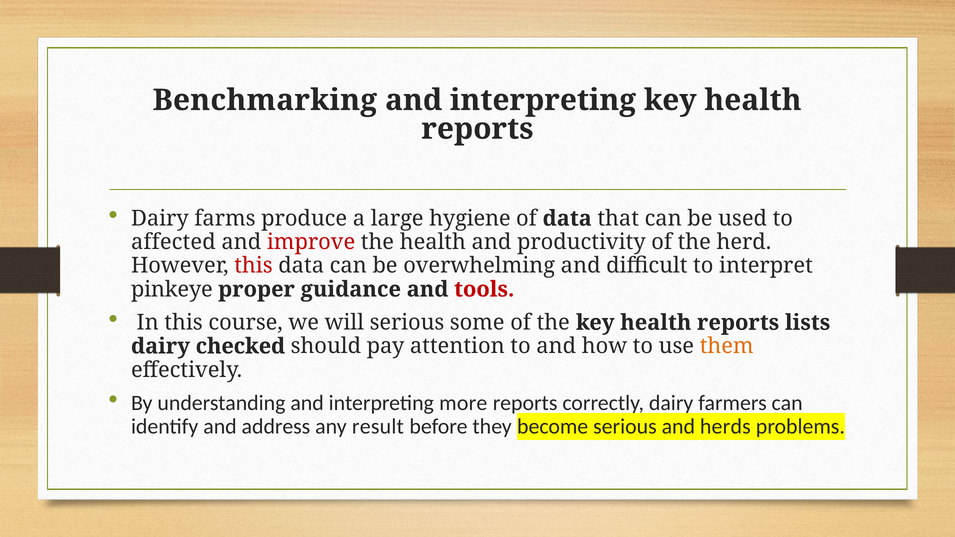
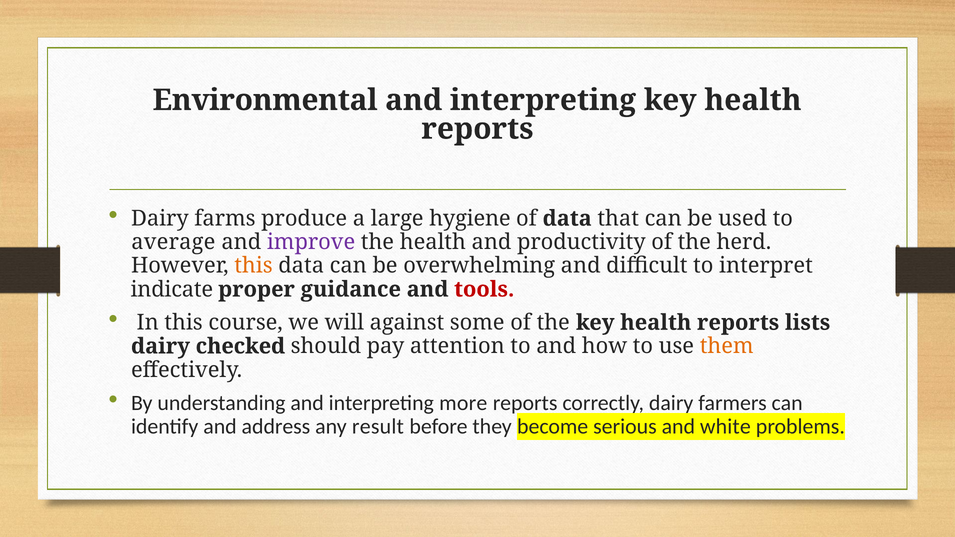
Benchmarking: Benchmarking -> Environmental
affected: affected -> average
improve colour: red -> purple
this at (253, 266) colour: red -> orange
pinkeye: pinkeye -> indicate
will serious: serious -> against
herds: herds -> white
